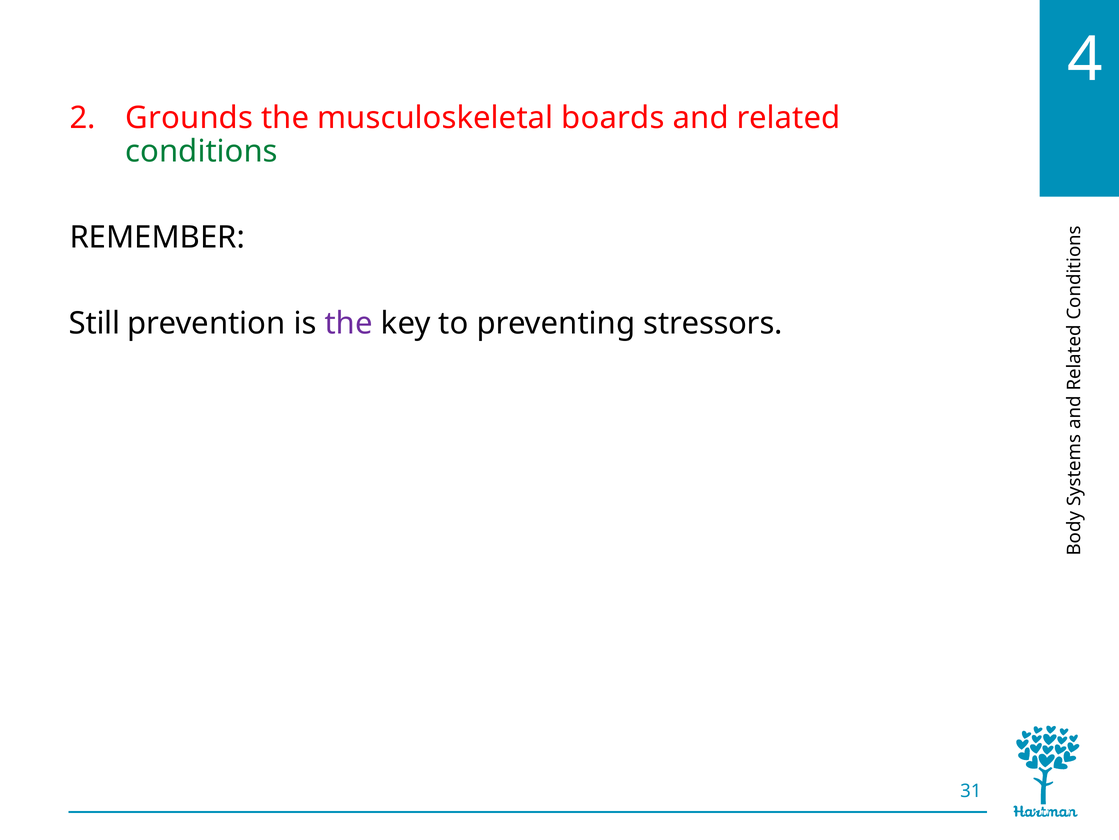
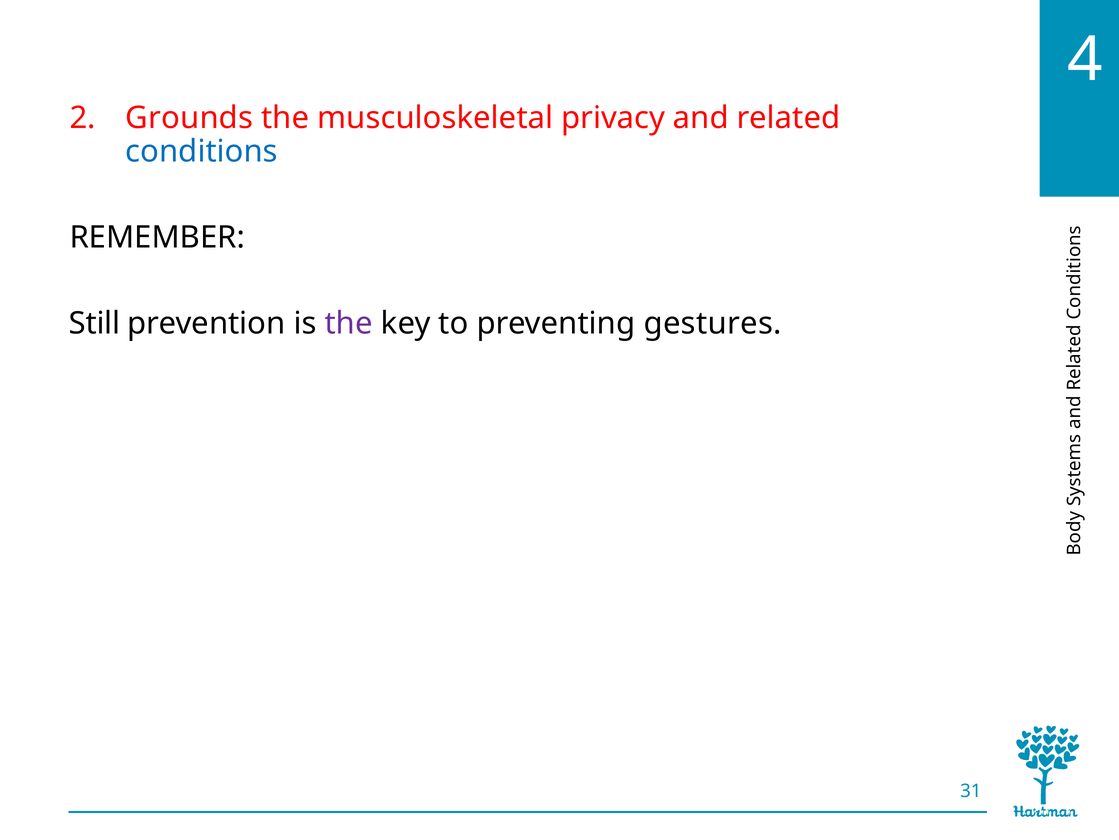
boards: boards -> privacy
conditions colour: green -> blue
stressors: stressors -> gestures
